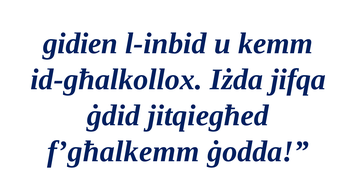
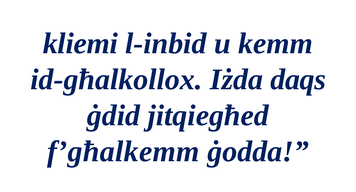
gidien: gidien -> kliemi
jifqa: jifqa -> daqs
